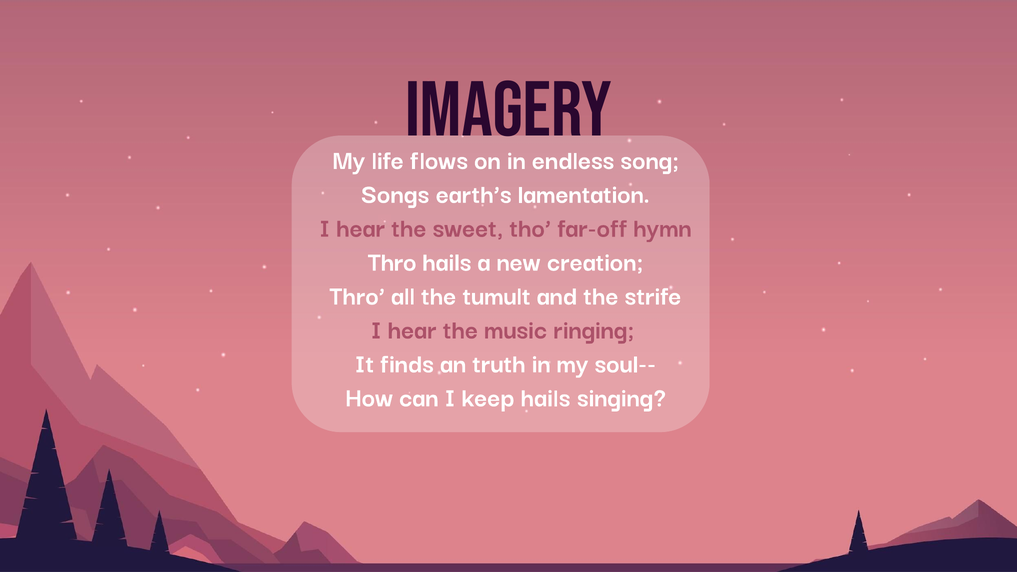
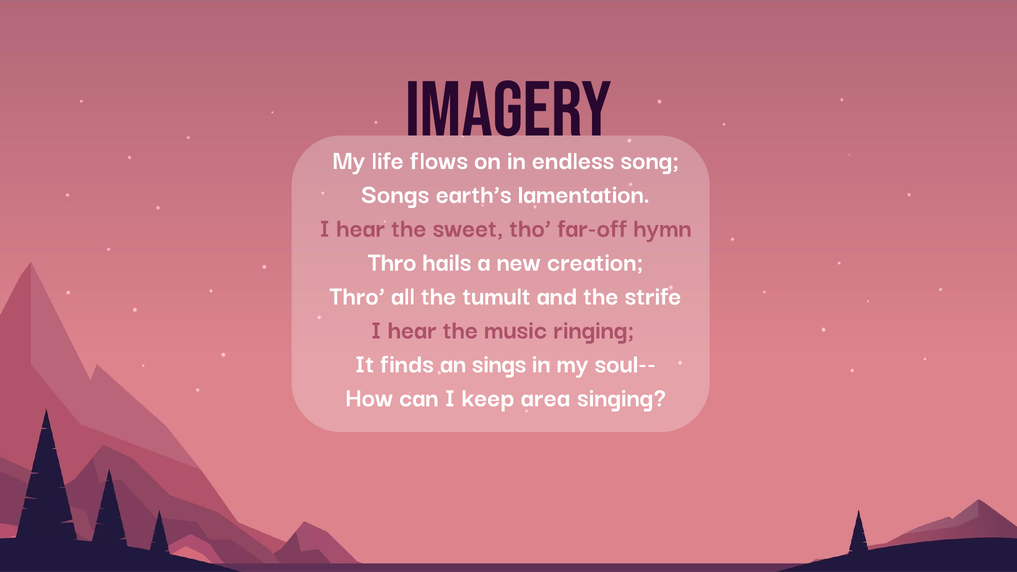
truth: truth -> sings
keep hails: hails -> area
